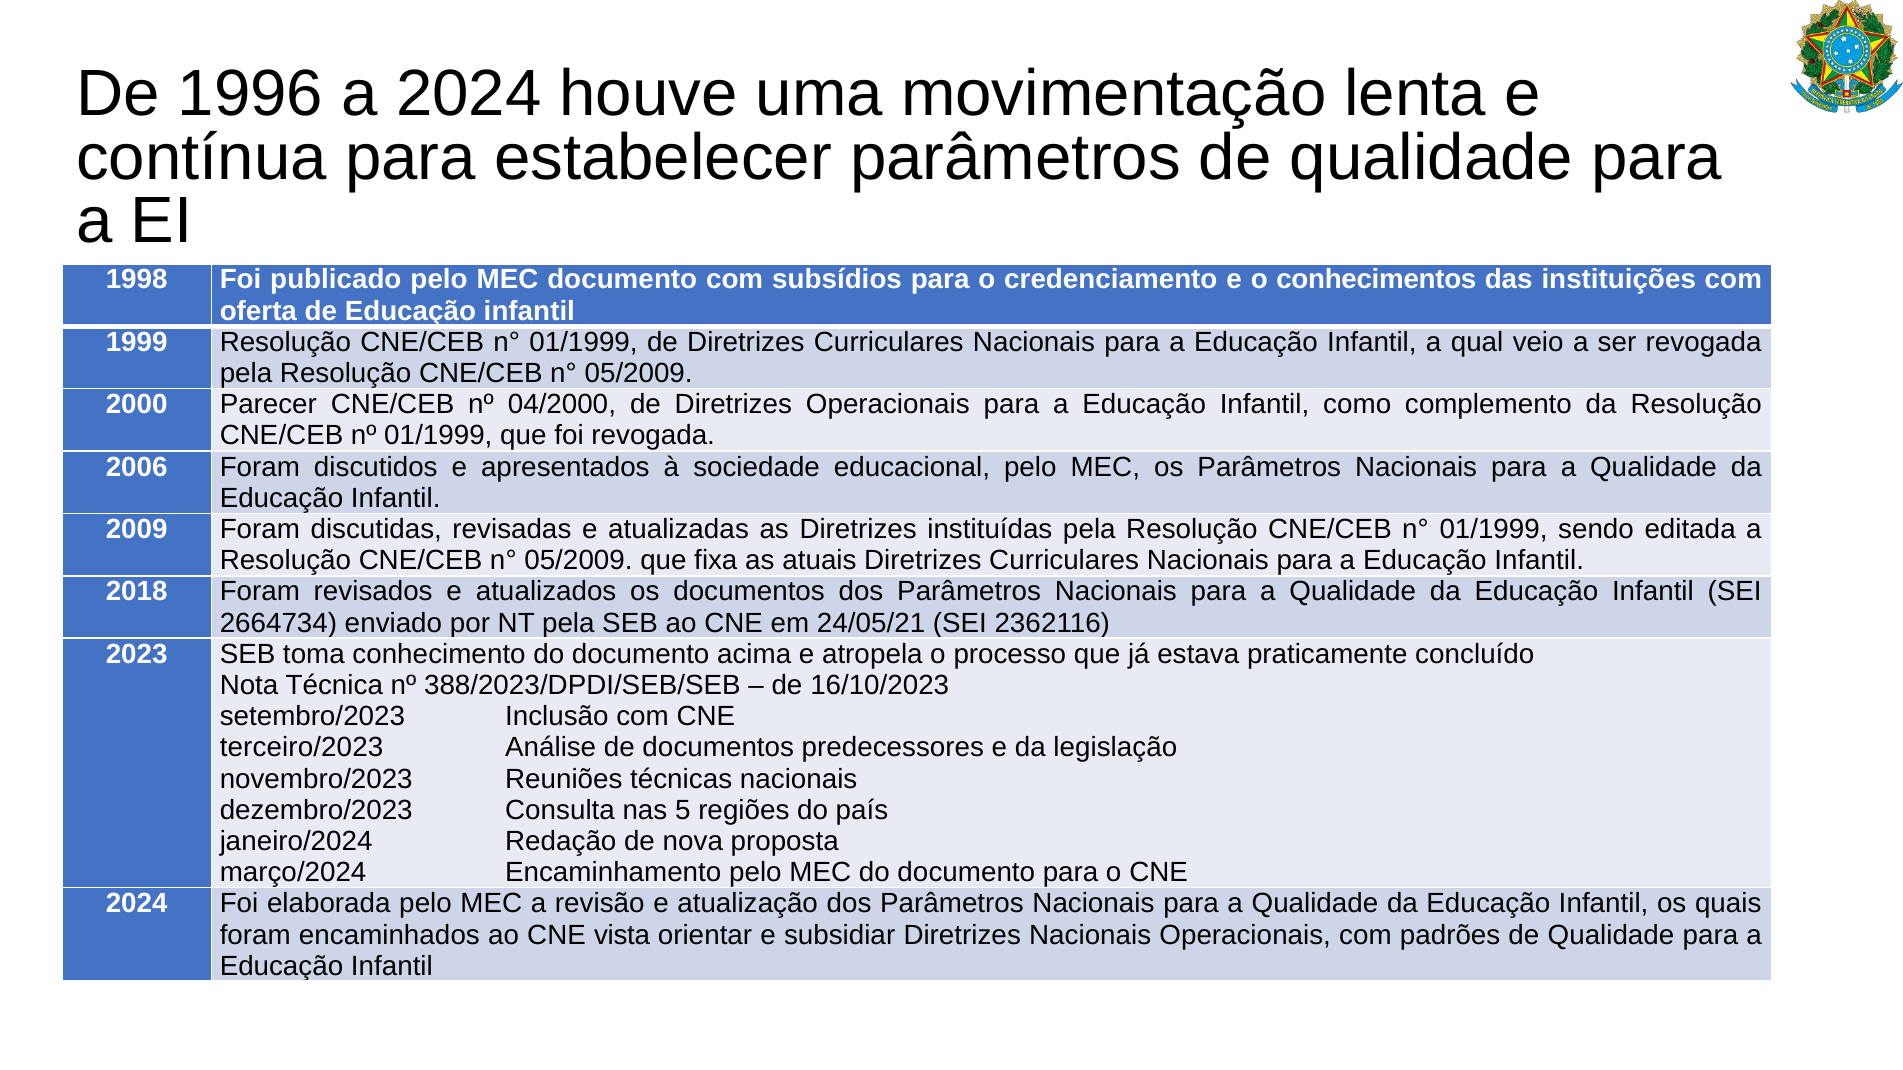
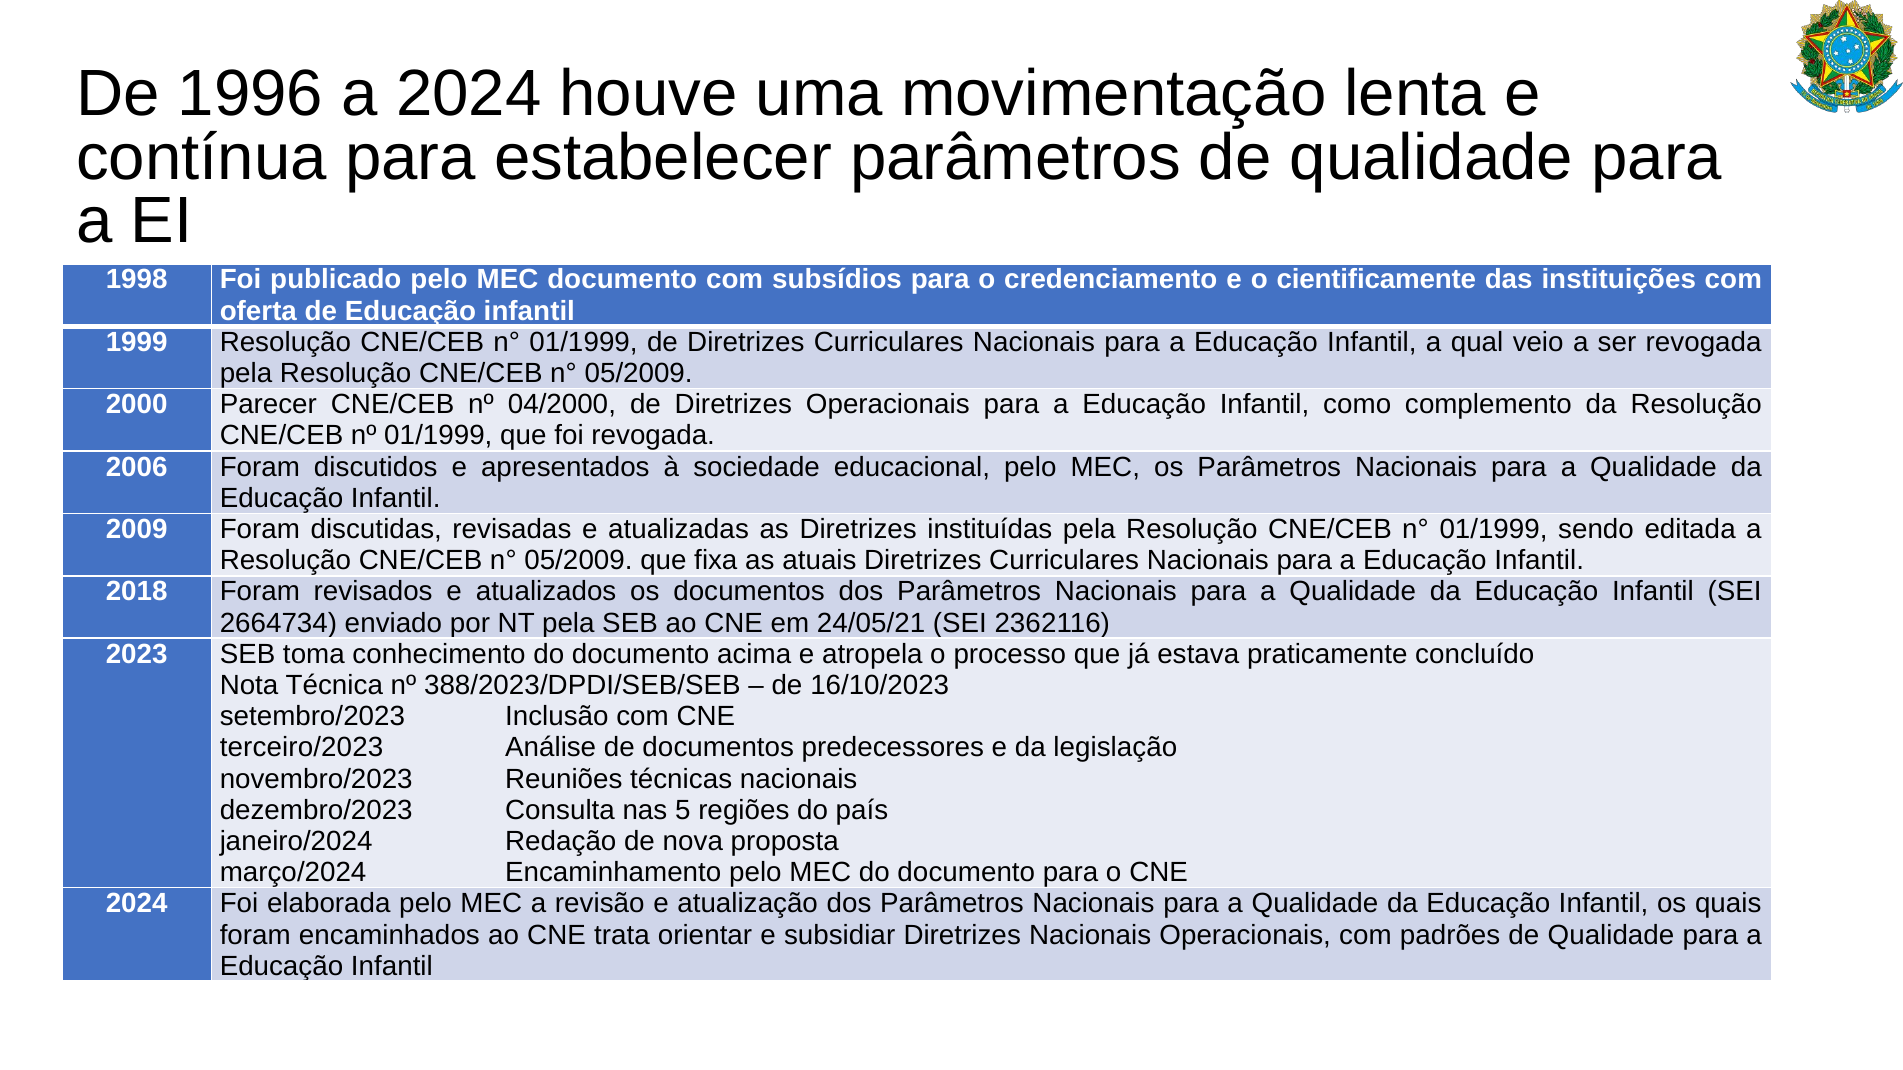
conhecimentos: conhecimentos -> cientificamente
vista: vista -> trata
